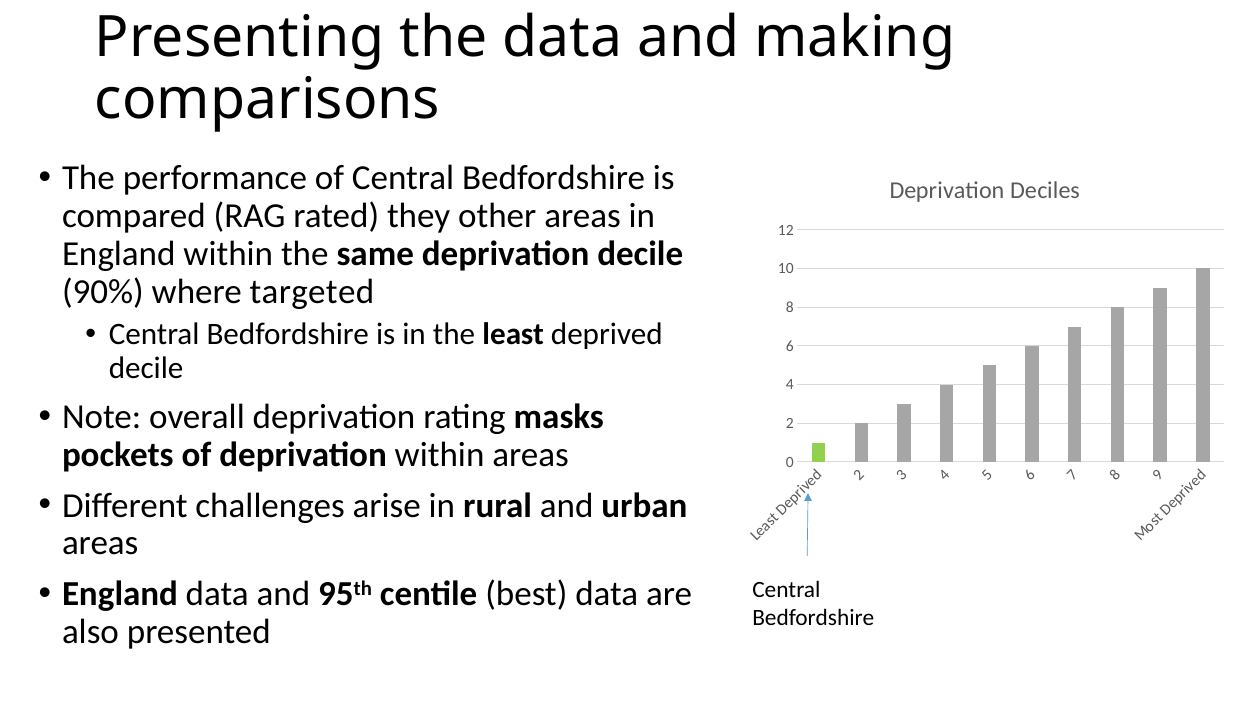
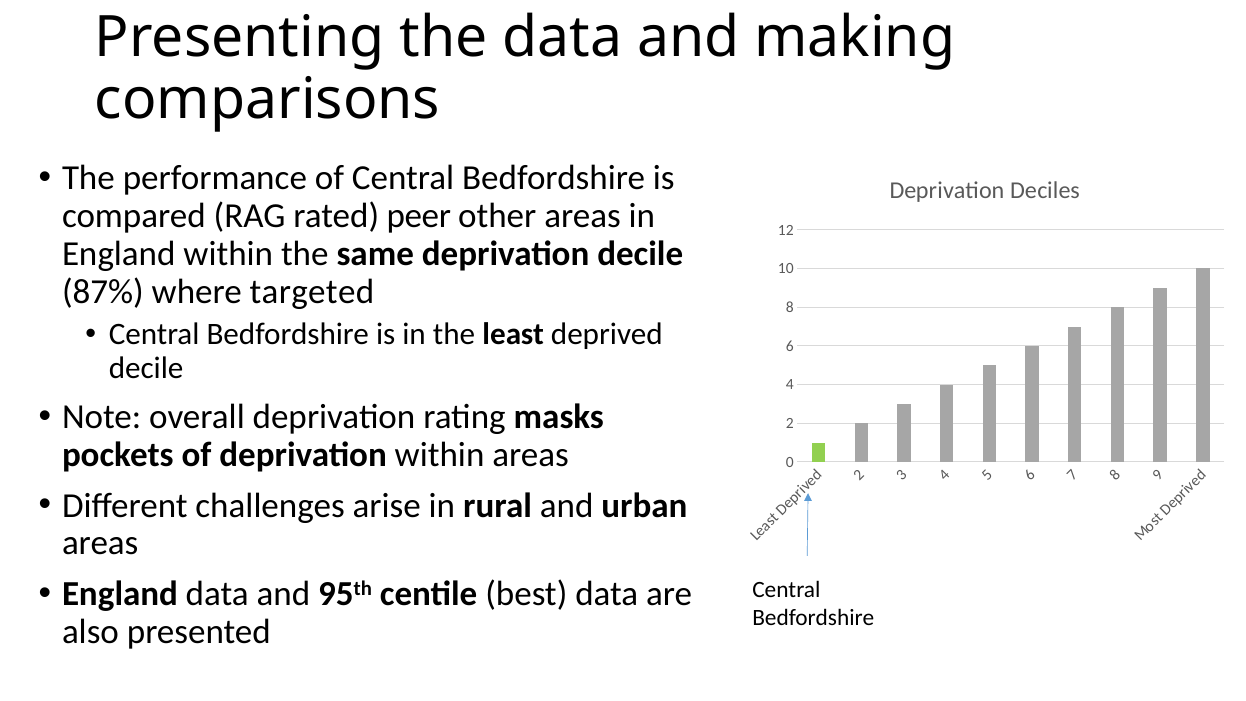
they: they -> peer
90%: 90% -> 87%
